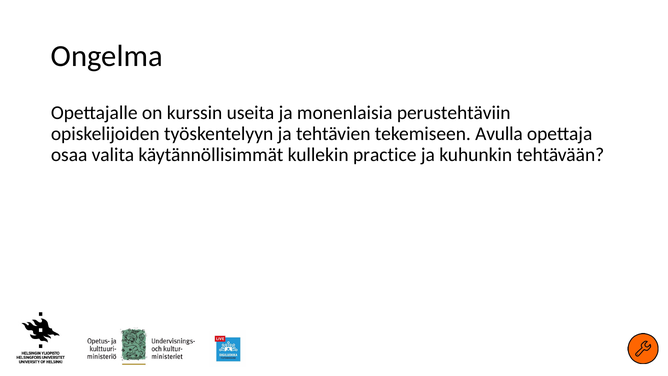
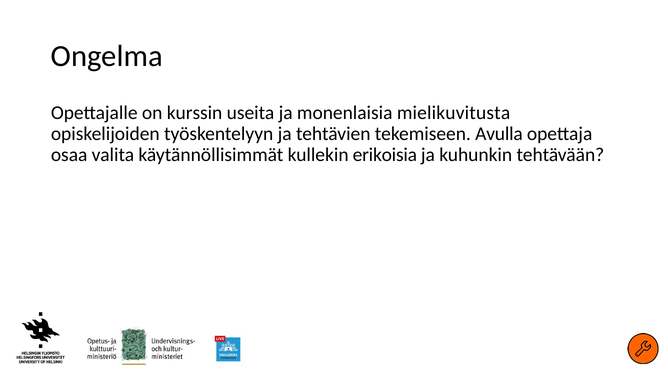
perustehtäviin: perustehtäviin -> mielikuvitusta
practice: practice -> erikoisia
